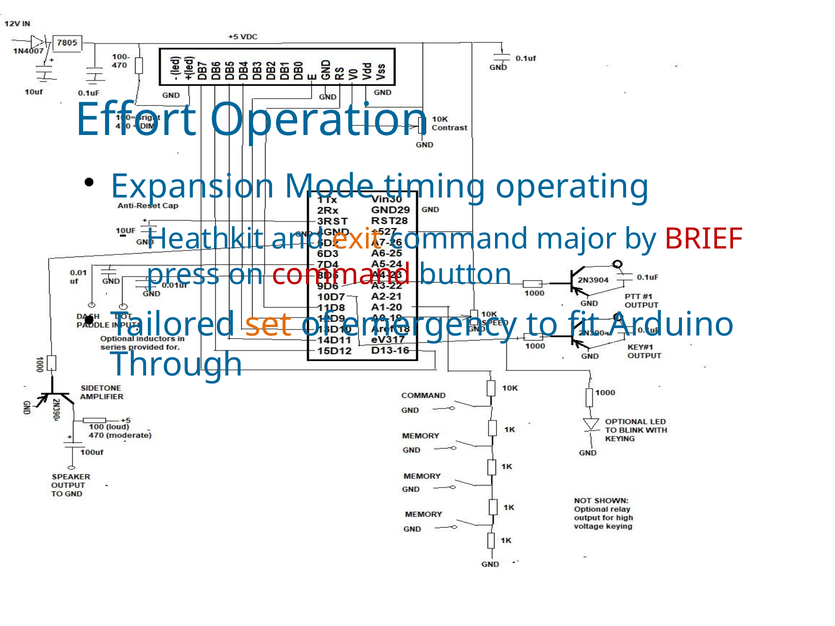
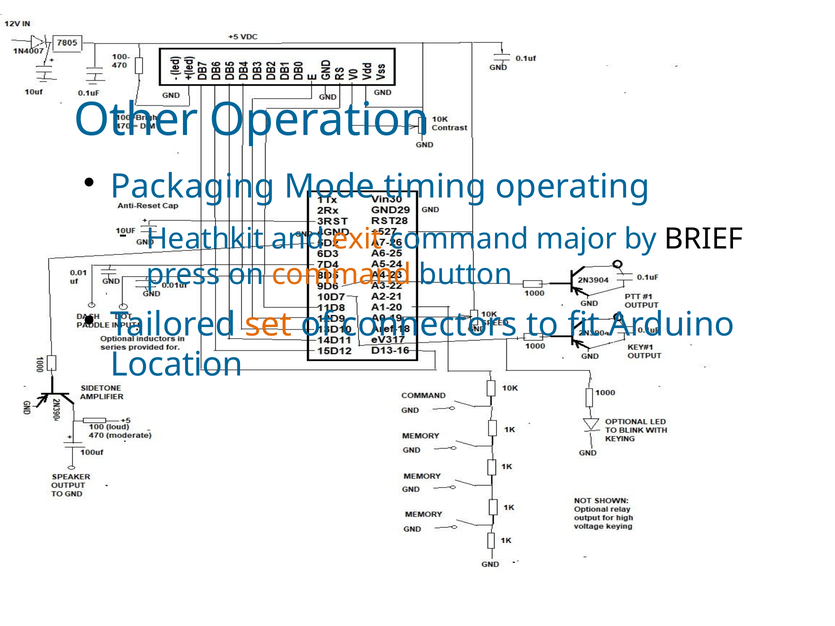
Effort: Effort -> Other
Expansion: Expansion -> Packaging
BRIEF colour: red -> black
command at (342, 274) colour: red -> orange
emergency: emergency -> connectors
Through: Through -> Location
